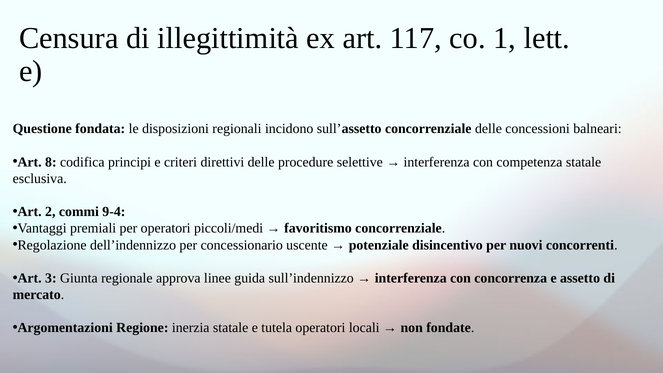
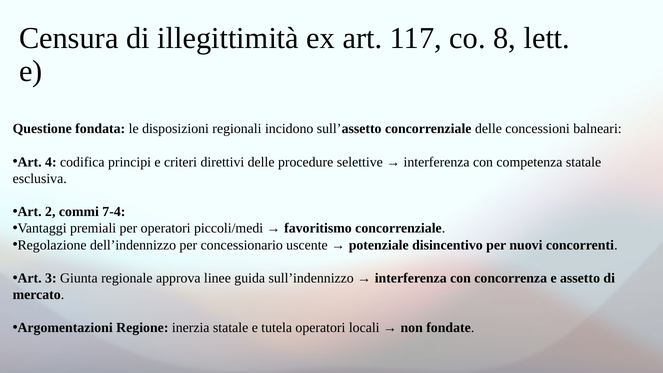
1: 1 -> 8
8: 8 -> 4
9-4: 9-4 -> 7-4
